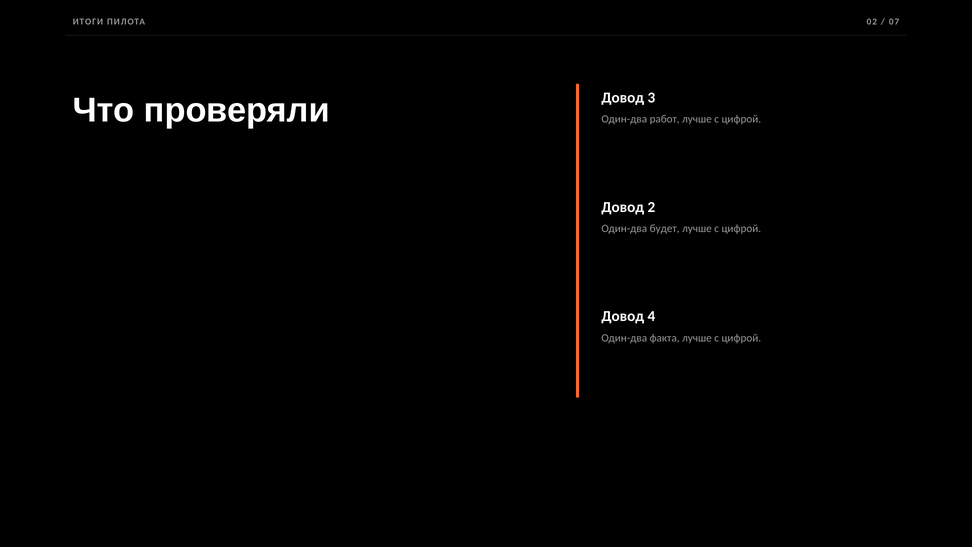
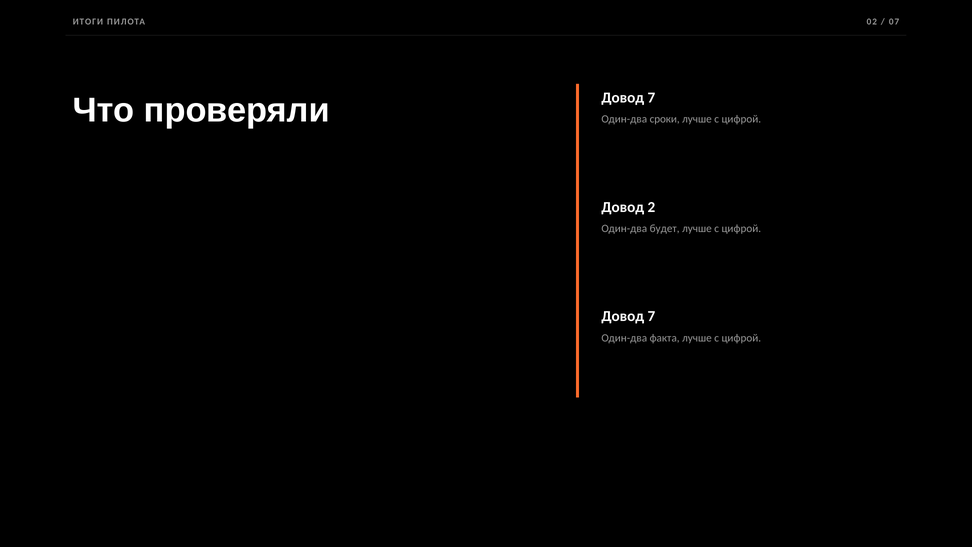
проверяли Довод 3: 3 -> 7
работ: работ -> сроки
4 at (651, 316): 4 -> 7
